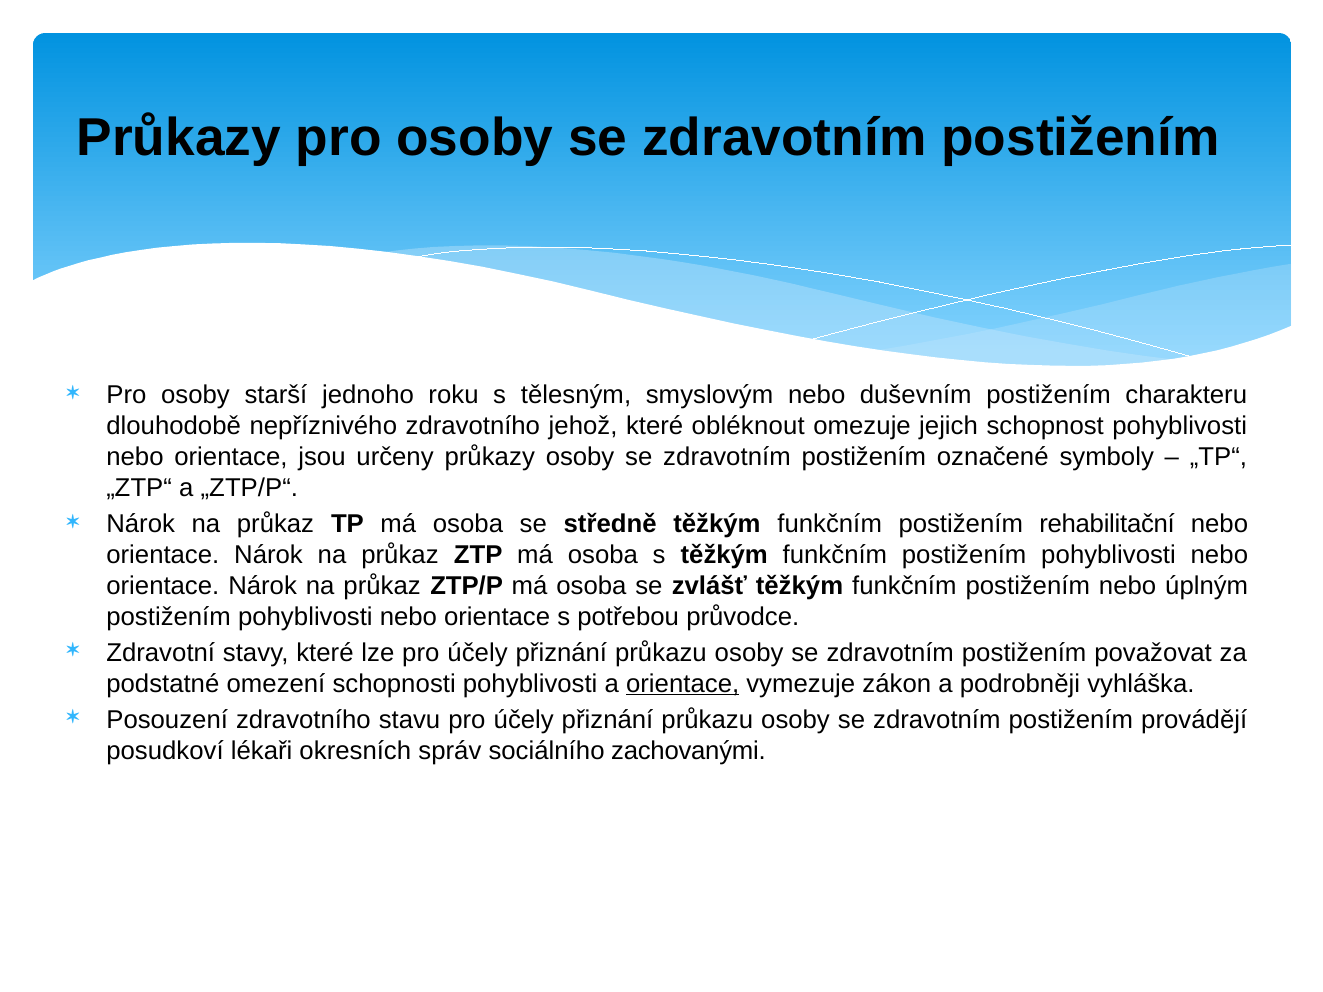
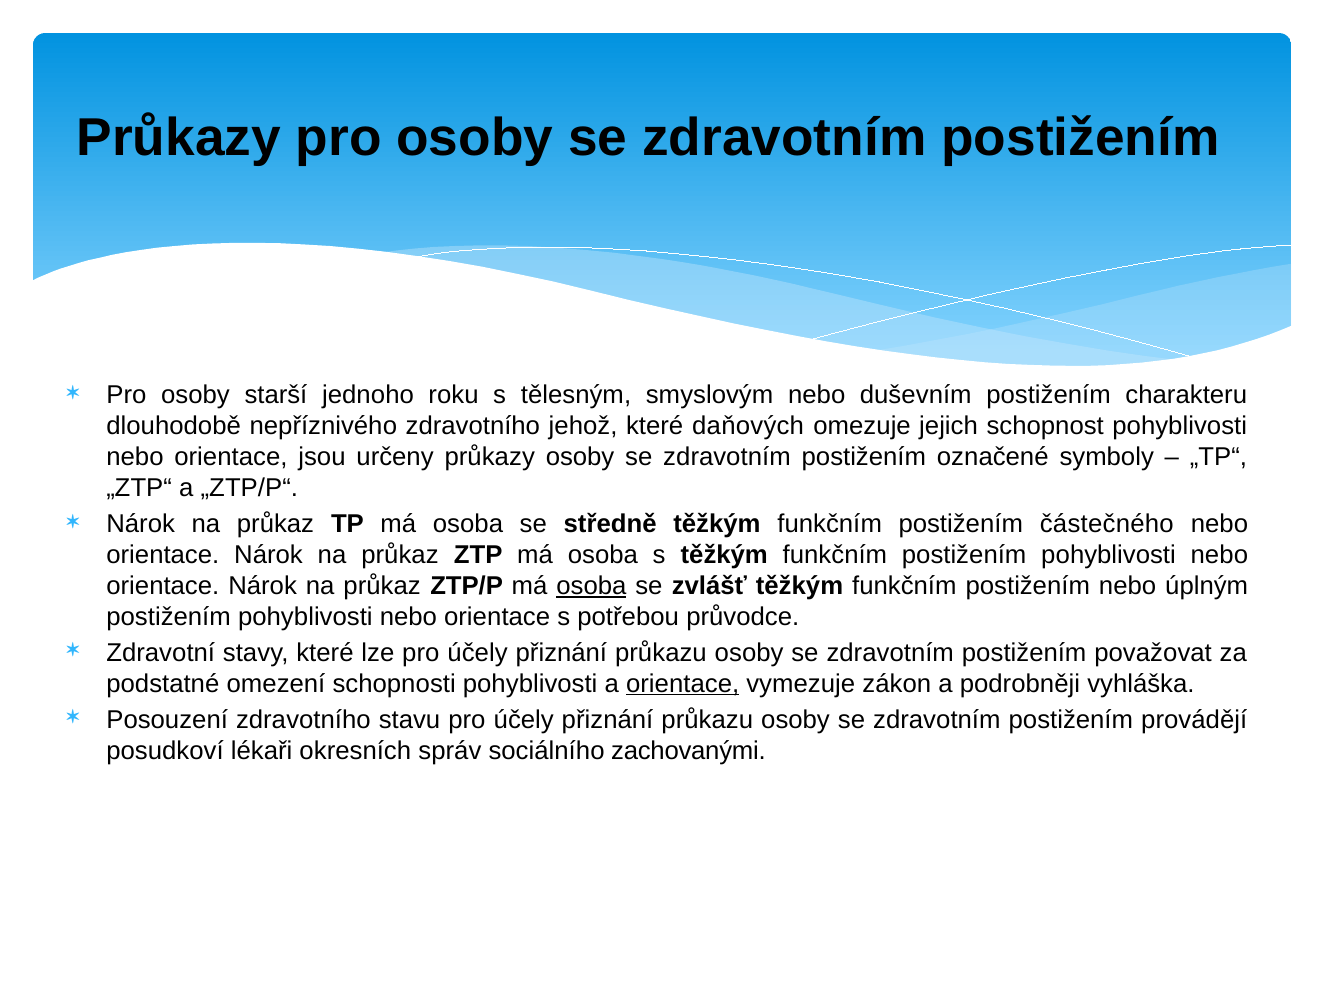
obléknout: obléknout -> daňových
rehabilitační: rehabilitační -> částečného
osoba at (591, 586) underline: none -> present
